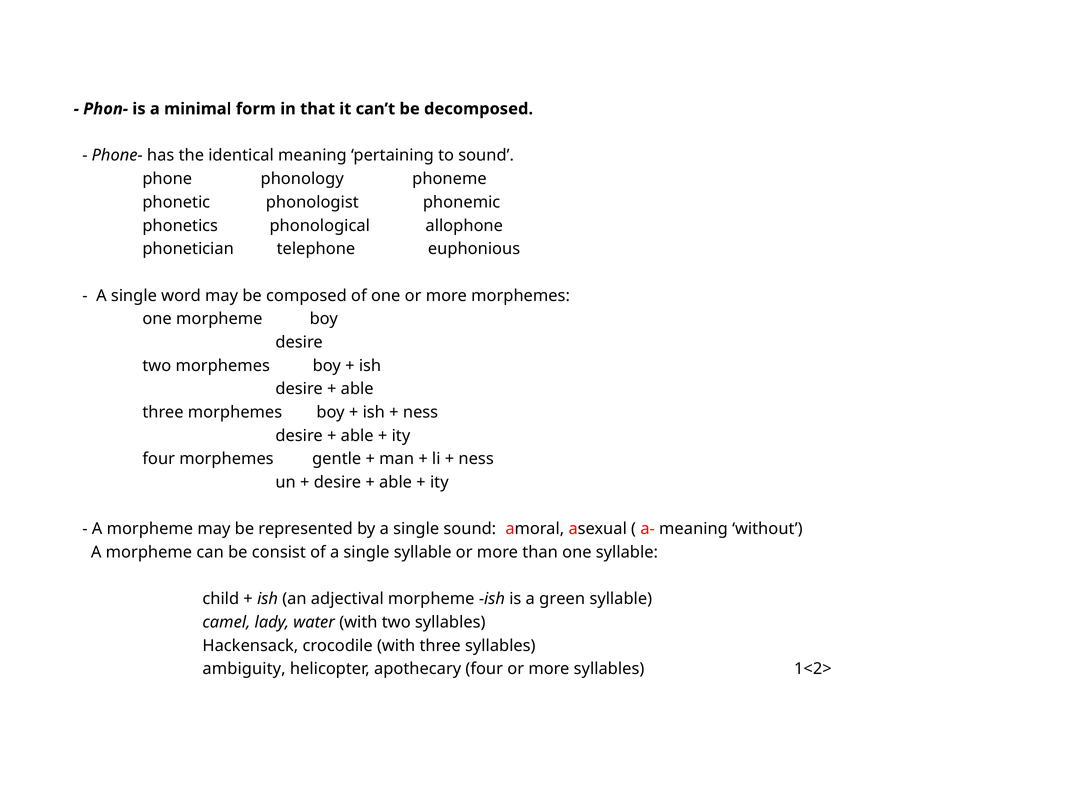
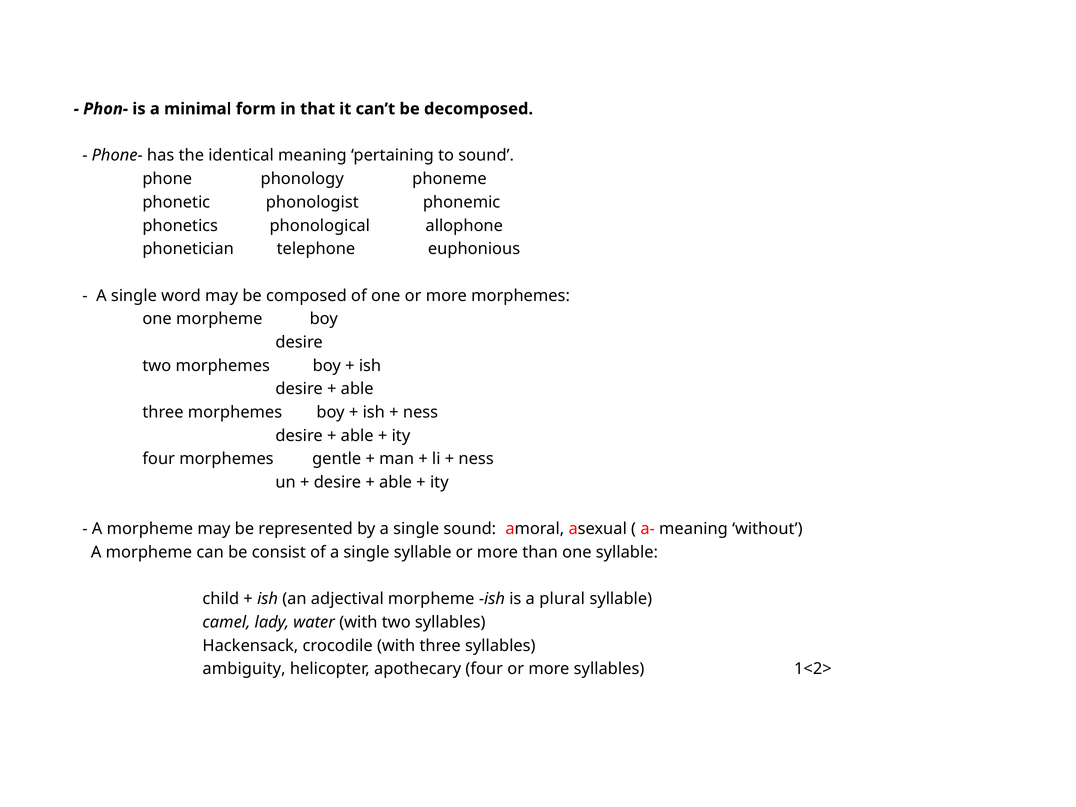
green: green -> plural
